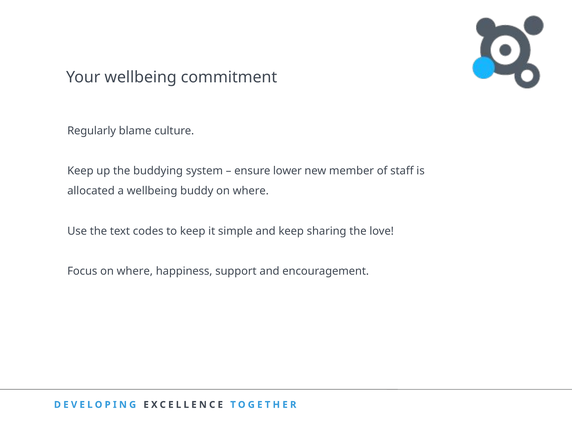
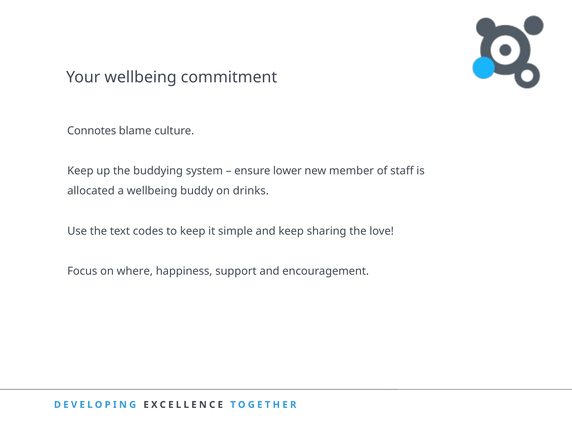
Regularly: Regularly -> Connotes
buddy on where: where -> drinks
